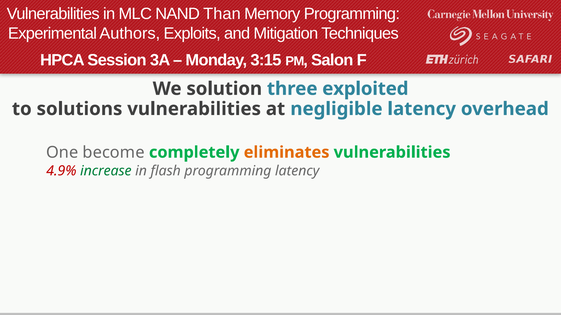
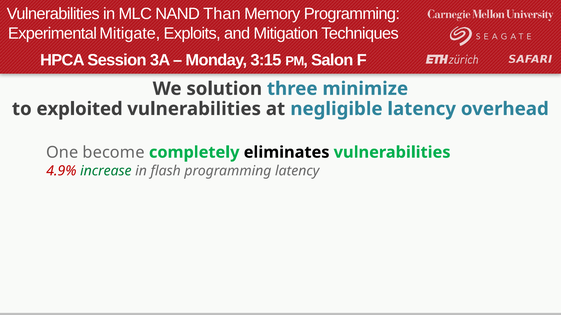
Authors: Authors -> Mitigate
exploited: exploited -> minimize
solutions: solutions -> exploited
eliminates colour: orange -> black
